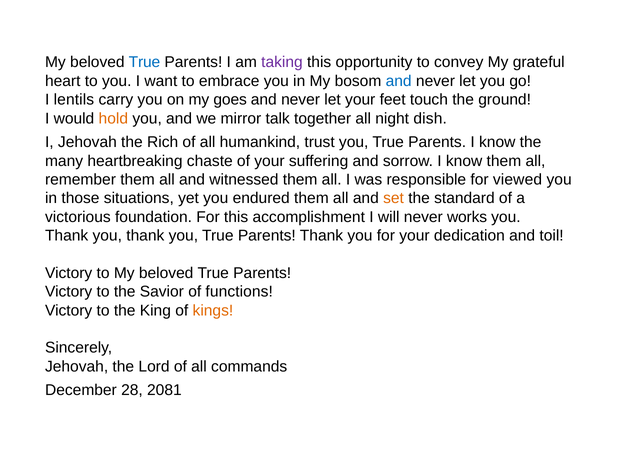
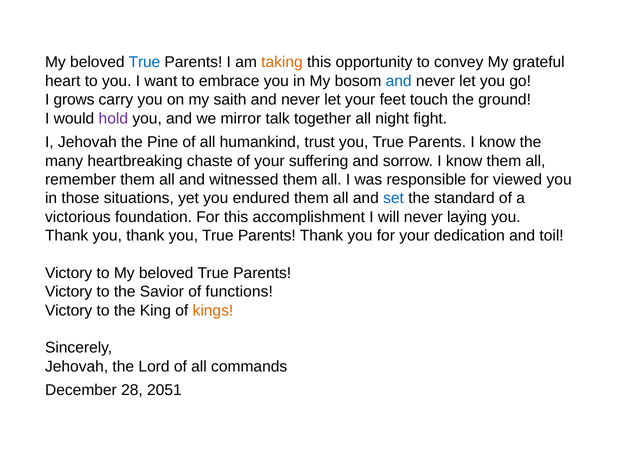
taking colour: purple -> orange
lentils: lentils -> grows
goes: goes -> saith
hold colour: orange -> purple
dish: dish -> fight
Rich: Rich -> Pine
set colour: orange -> blue
works: works -> laying
2081: 2081 -> 2051
